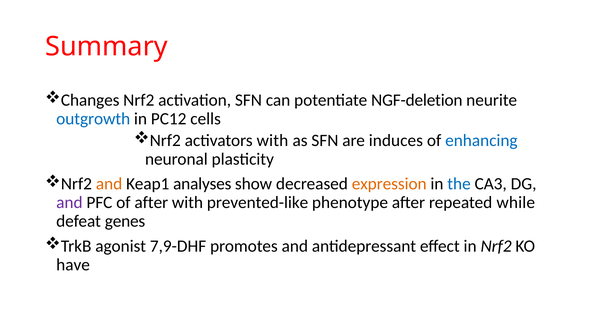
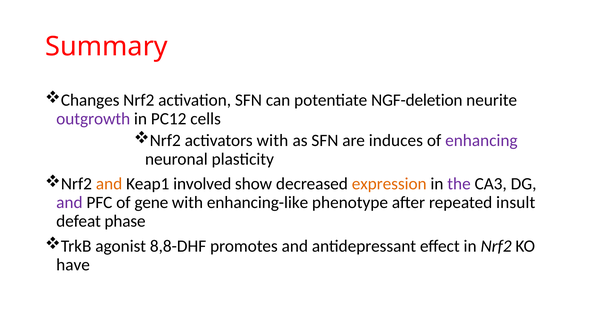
outgrowth colour: blue -> purple
enhancing colour: blue -> purple
analyses: analyses -> involved
the colour: blue -> purple
of after: after -> gene
prevented-like: prevented-like -> enhancing-like
while: while -> insult
genes: genes -> phase
7,9-DHF: 7,9-DHF -> 8,8-DHF
